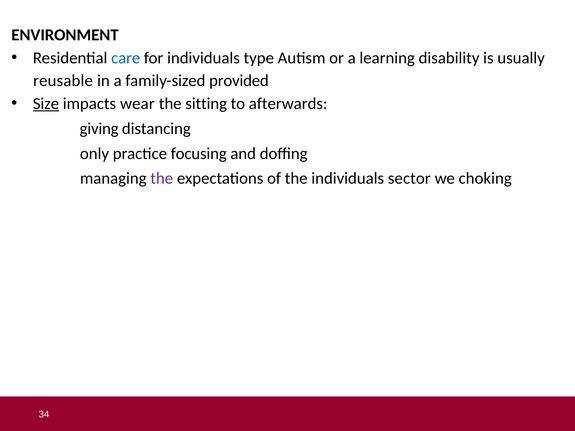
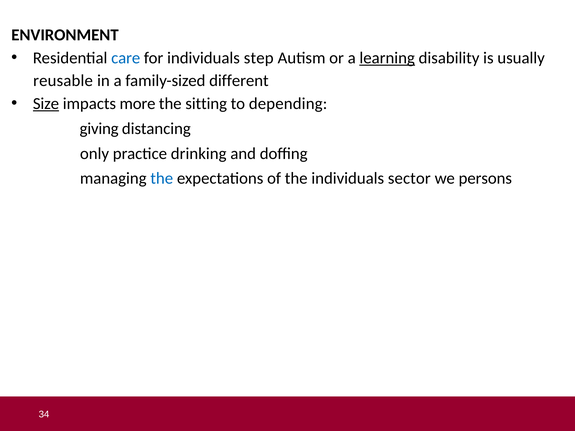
type: type -> step
learning underline: none -> present
provided: provided -> different
impacts wear: wear -> more
afterwards: afterwards -> depending
focusing: focusing -> drinking
the at (162, 179) colour: purple -> blue
choking: choking -> persons
